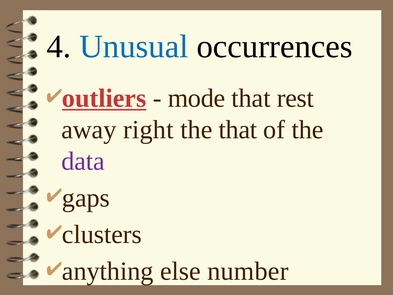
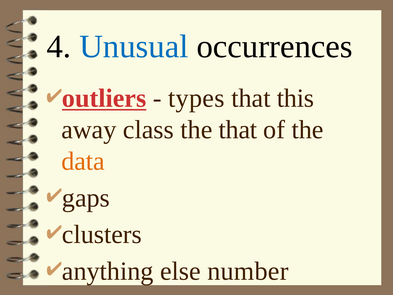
mode: mode -> types
rest: rest -> this
right: right -> class
data colour: purple -> orange
